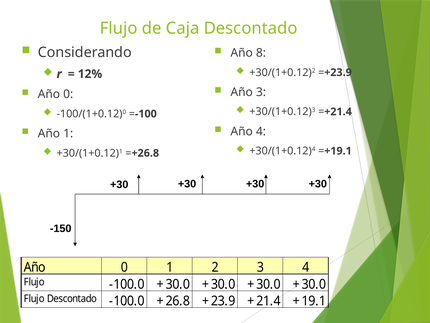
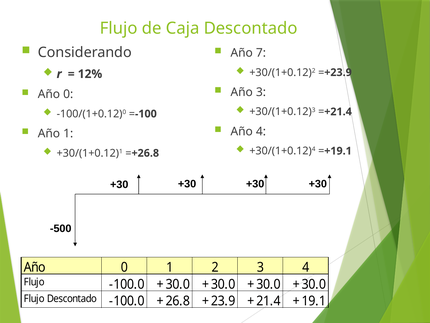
8: 8 -> 7
-150: -150 -> -500
